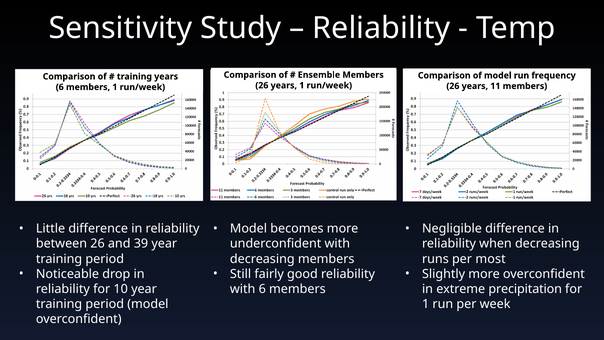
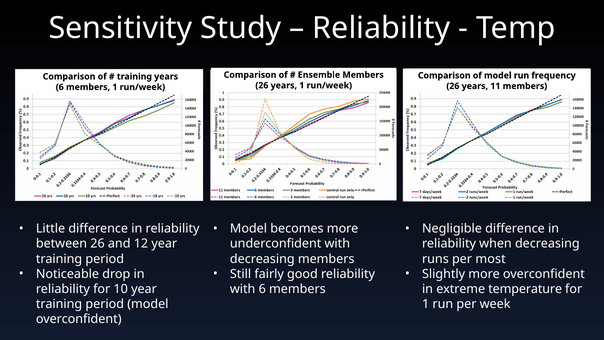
39: 39 -> 12
precipitation: precipitation -> temperature
